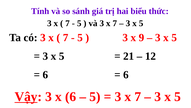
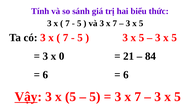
9 at (142, 37): 9 -> 5
5 at (62, 56): 5 -> 0
12: 12 -> 84
Vậy 3 x 6: 6 -> 5
